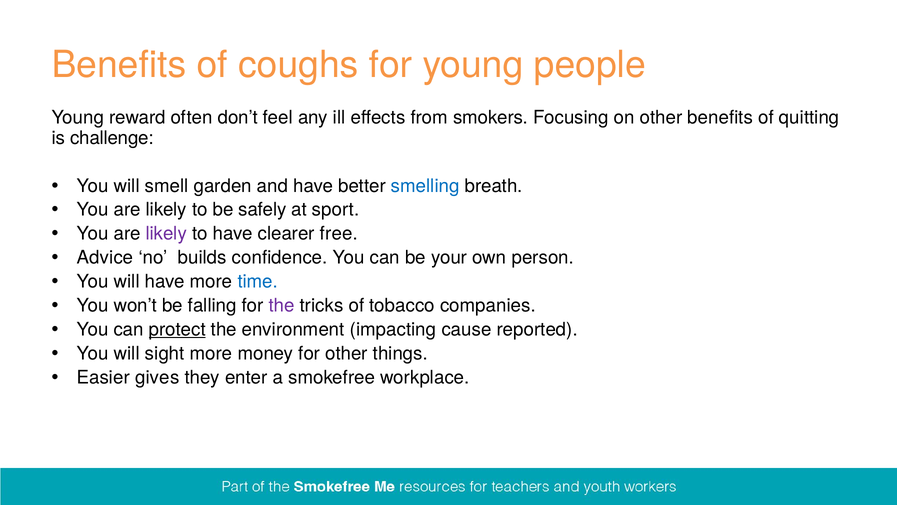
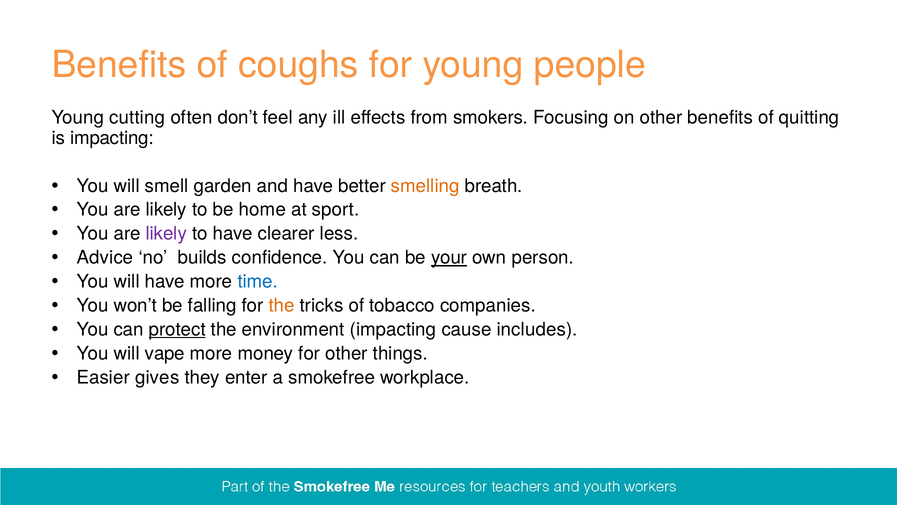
reward: reward -> cutting
is challenge: challenge -> impacting
smelling colour: blue -> orange
safely: safely -> home
free: free -> less
your underline: none -> present
the at (282, 305) colour: purple -> orange
reported: reported -> includes
sight: sight -> vape
